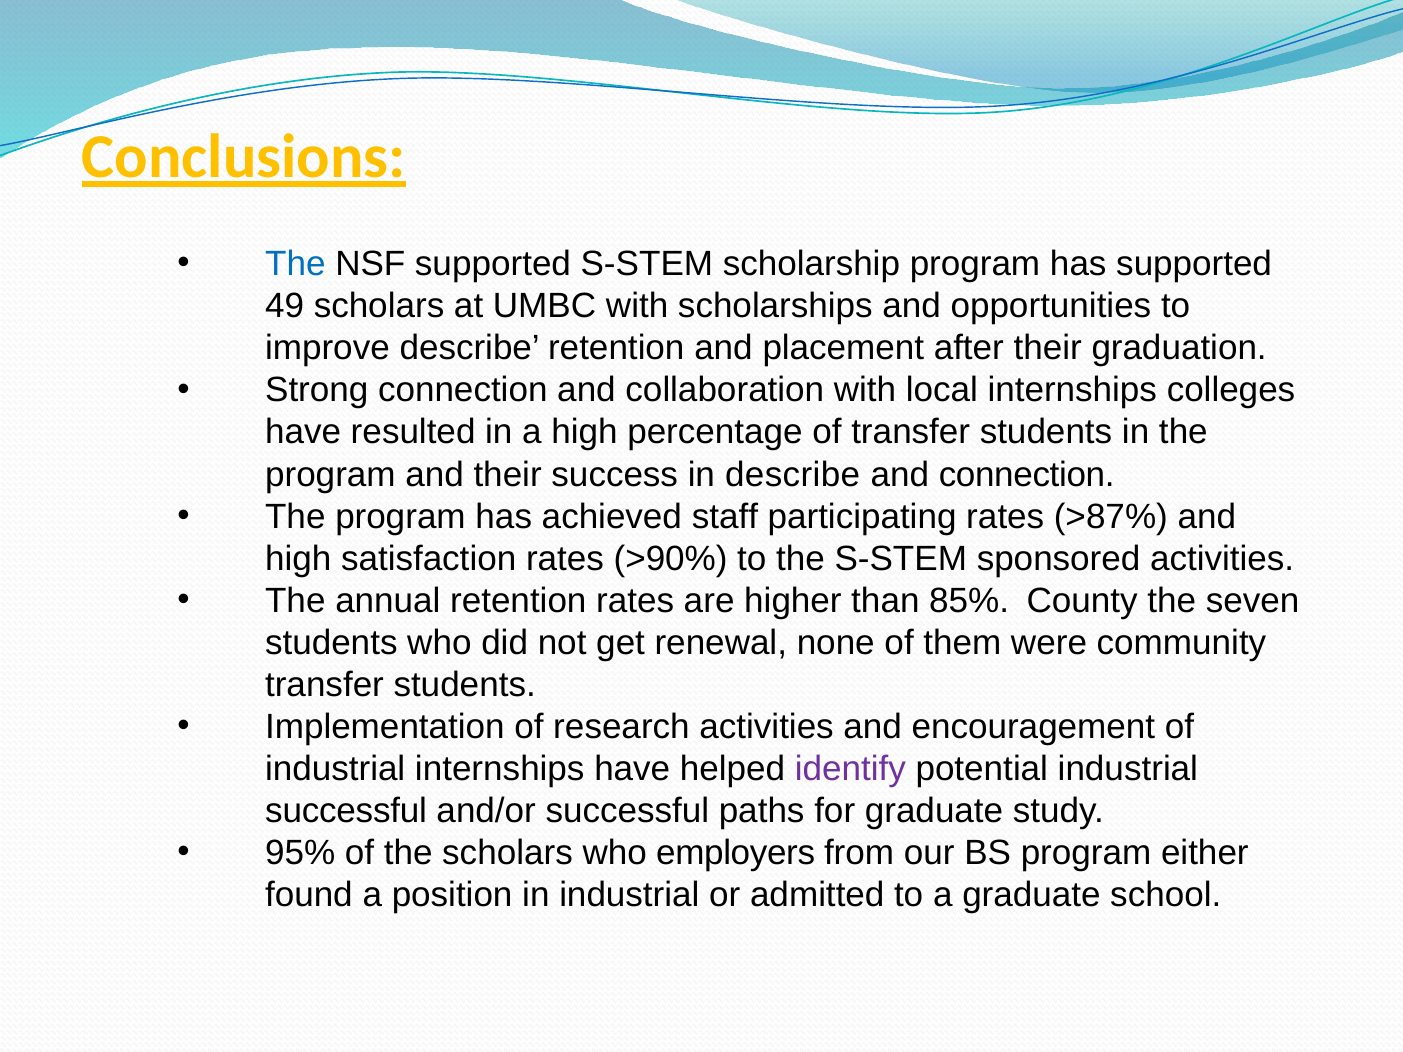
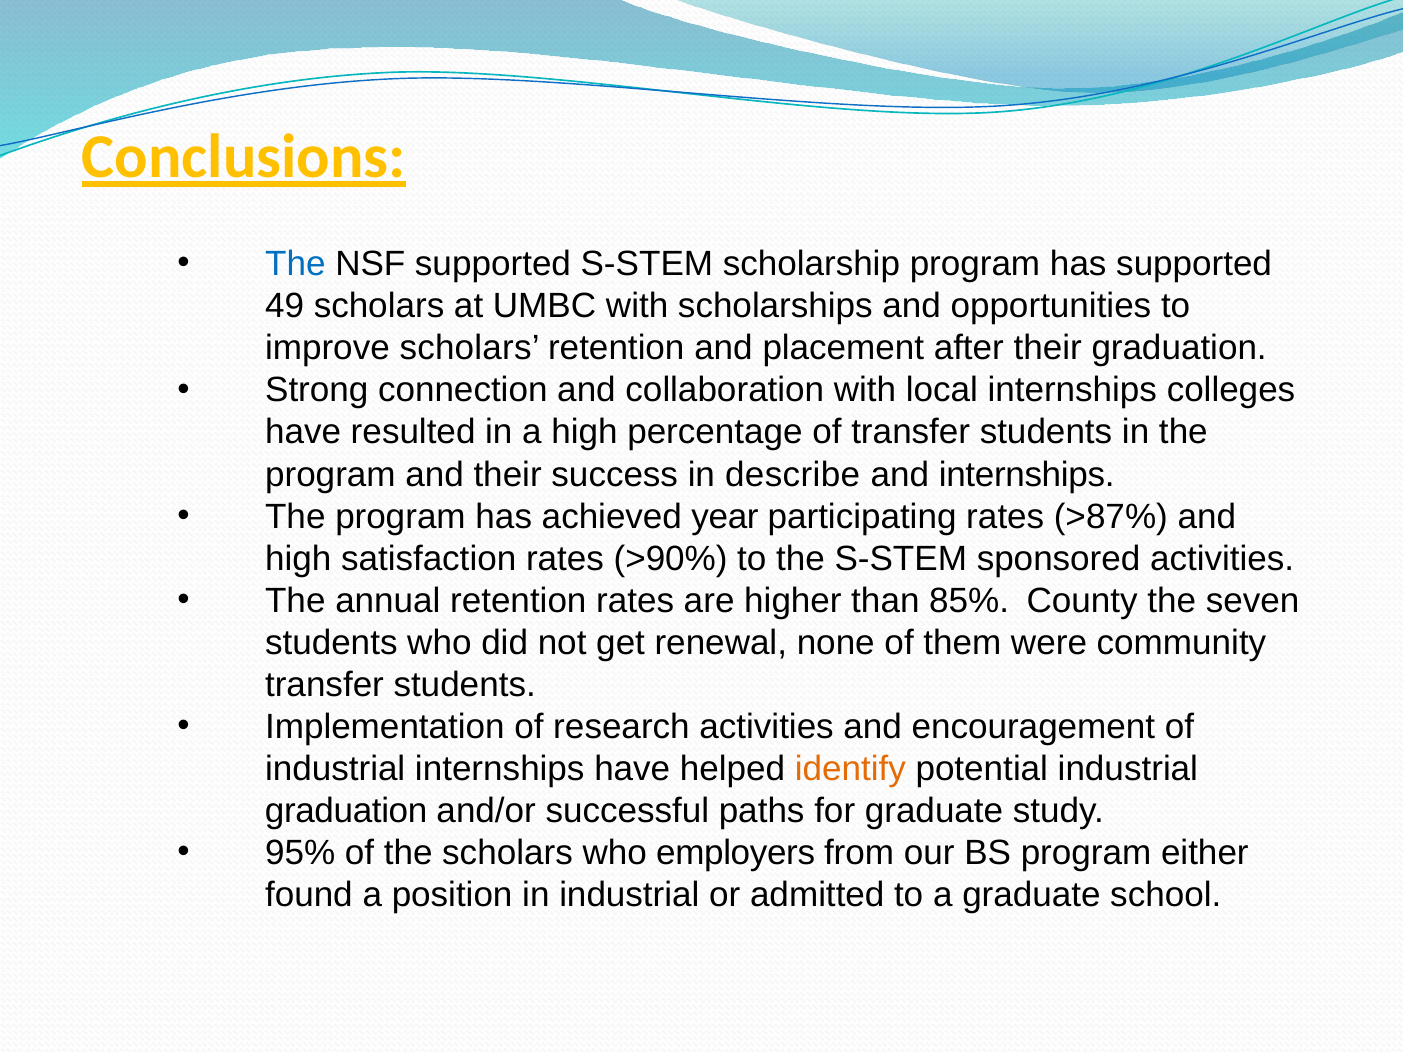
improve describe: describe -> scholars
and connection: connection -> internships
staff: staff -> year
identify colour: purple -> orange
successful at (346, 811): successful -> graduation
